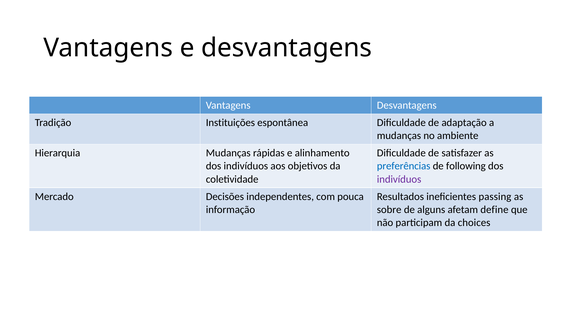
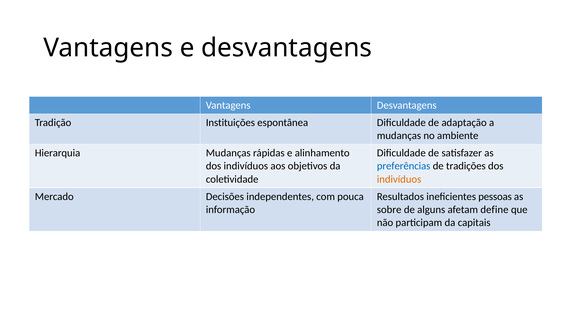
following: following -> tradições
indivíduos at (399, 179) colour: purple -> orange
passing: passing -> pessoas
choices: choices -> capitais
